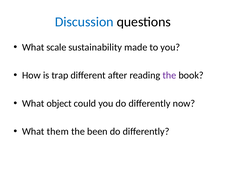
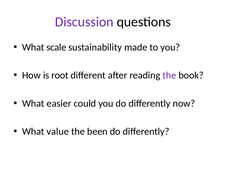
Discussion colour: blue -> purple
trap: trap -> root
object: object -> easier
them: them -> value
